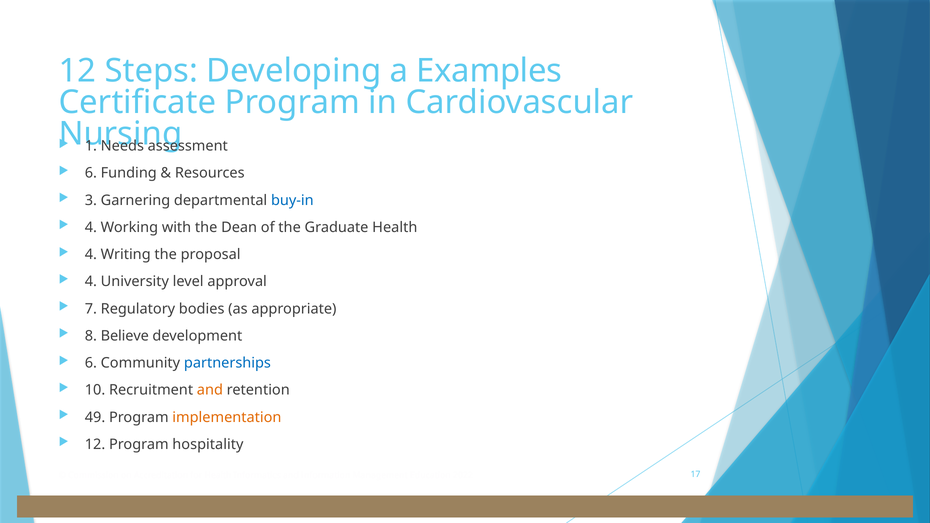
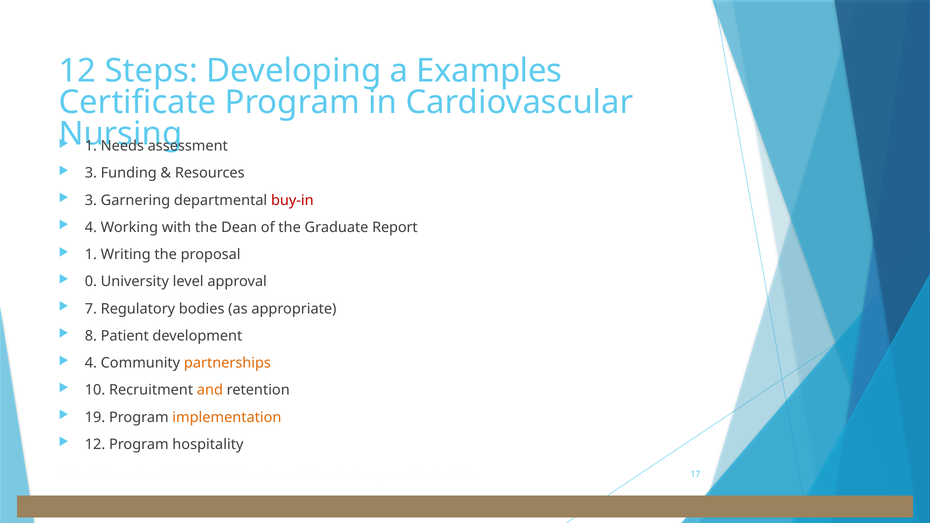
6 at (91, 173): 6 -> 3
buy-in colour: blue -> red
Graduate Health: Health -> Report
4 at (91, 255): 4 -> 1
4 at (91, 282): 4 -> 0
Believe: Believe -> Patient
6 at (91, 363): 6 -> 4
partnerships colour: blue -> orange
49: 49 -> 19
